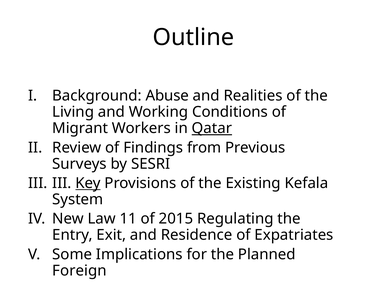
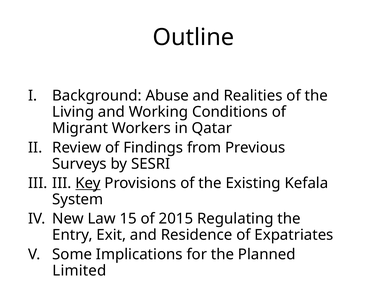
Qatar underline: present -> none
11: 11 -> 15
Foreign: Foreign -> Limited
